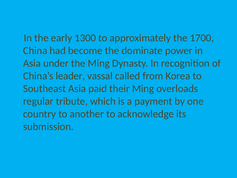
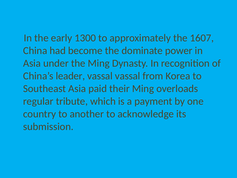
1700: 1700 -> 1607
vassal called: called -> vassal
